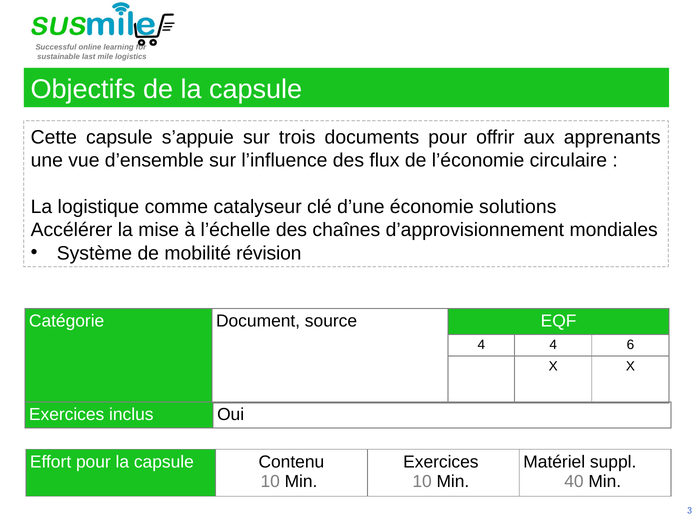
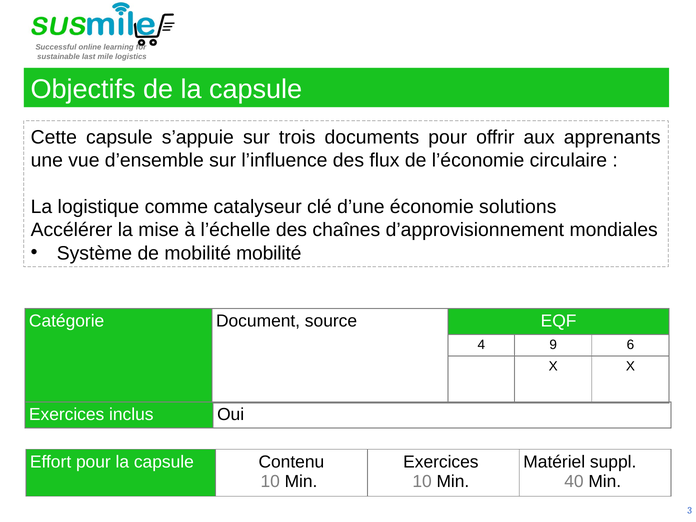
mobilité révision: révision -> mobilité
4 4: 4 -> 9
